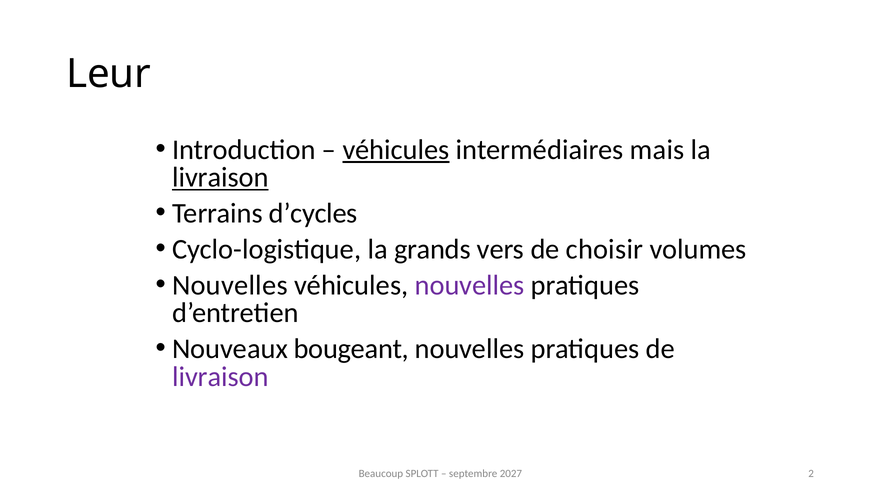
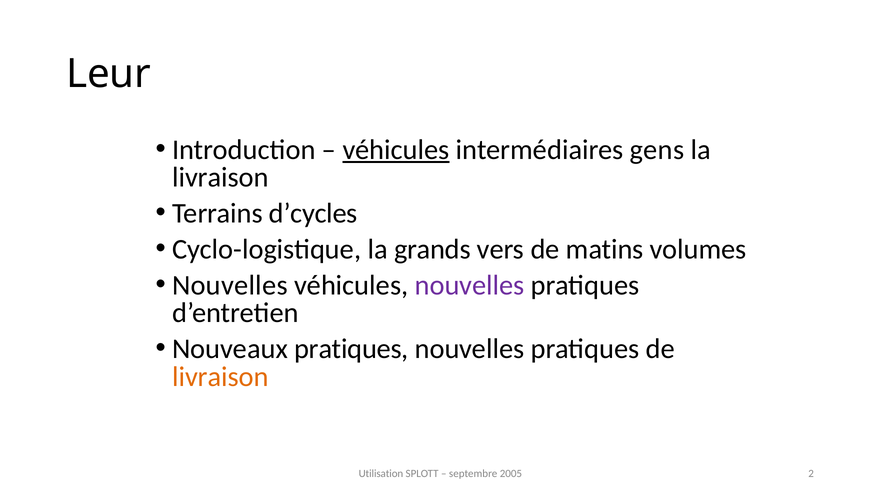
mais: mais -> gens
livraison at (220, 177) underline: present -> none
choisir: choisir -> matins
Nouveaux bougeant: bougeant -> pratiques
livraison at (220, 376) colour: purple -> orange
Beaucoup: Beaucoup -> Utilisation
2027: 2027 -> 2005
